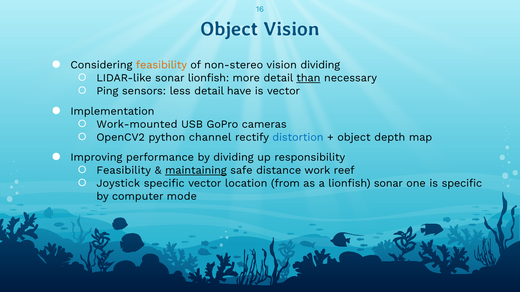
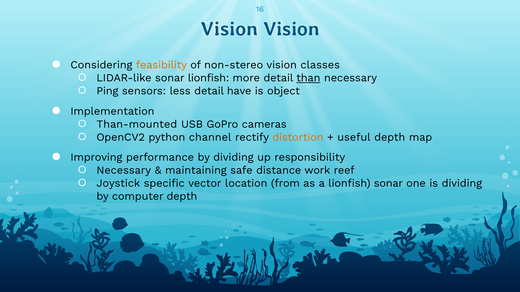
Object at (229, 29): Object -> Vision
vision dividing: dividing -> classes
is vector: vector -> object
Work-mounted: Work-mounted -> Than-mounted
distortion colour: blue -> orange
object at (354, 137): object -> useful
Feasibility at (124, 171): Feasibility -> Necessary
maintaining underline: present -> none
is specific: specific -> dividing
computer mode: mode -> depth
